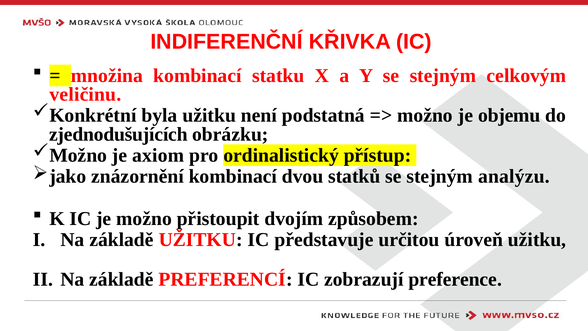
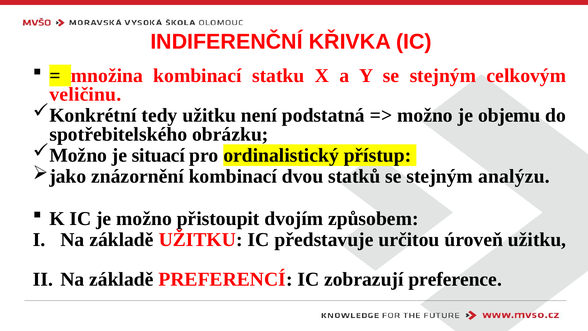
byla: byla -> tedy
zjednodušujících: zjednodušujících -> spotřebitelského
axiom: axiom -> situací
